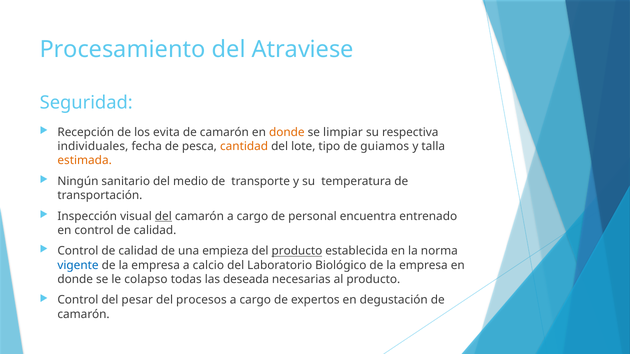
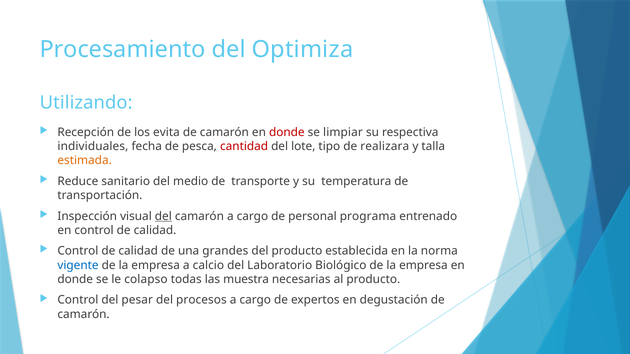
Atraviese: Atraviese -> Optimiza
Seguridad: Seguridad -> Utilizando
donde at (287, 132) colour: orange -> red
cantidad colour: orange -> red
guiamos: guiamos -> realizara
Ningún: Ningún -> Reduce
encuentra: encuentra -> programa
empieza: empieza -> grandes
producto at (297, 251) underline: present -> none
deseada: deseada -> muestra
